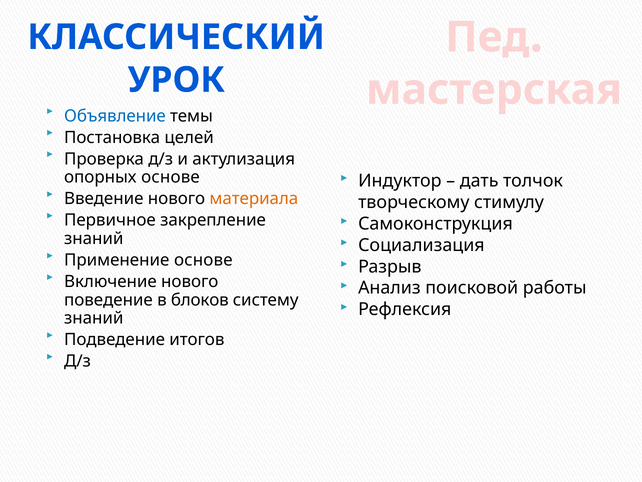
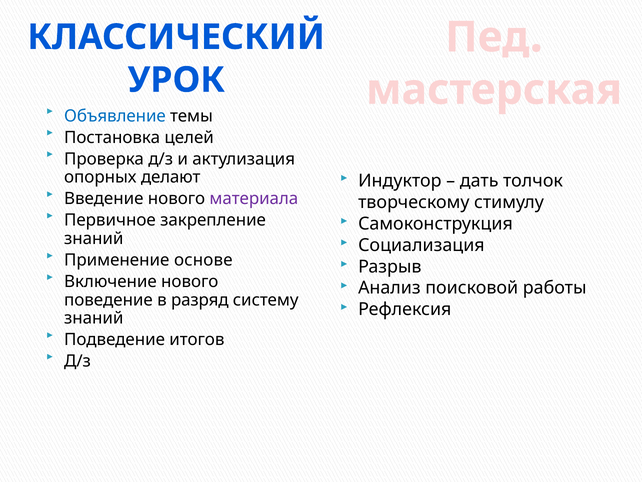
опорных основе: основе -> делают
материала colour: orange -> purple
блоков: блоков -> разряд
